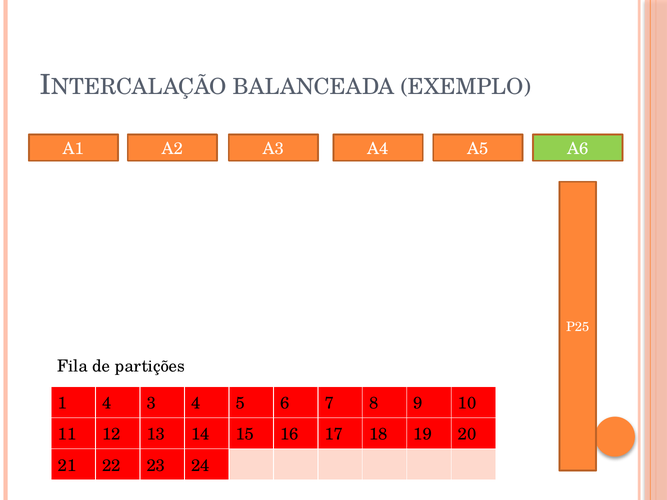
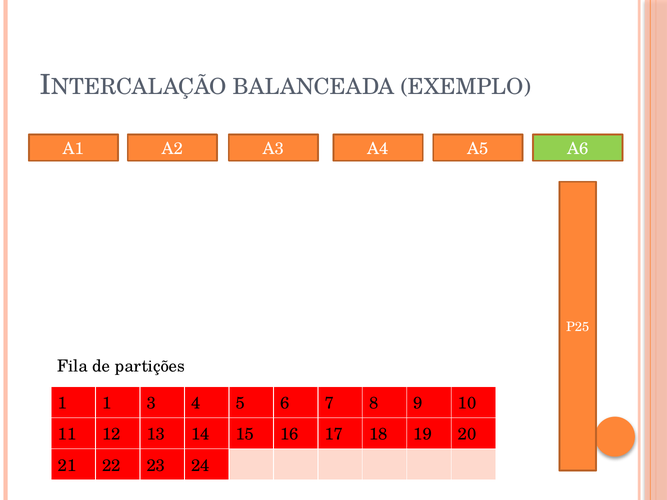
1 4: 4 -> 1
